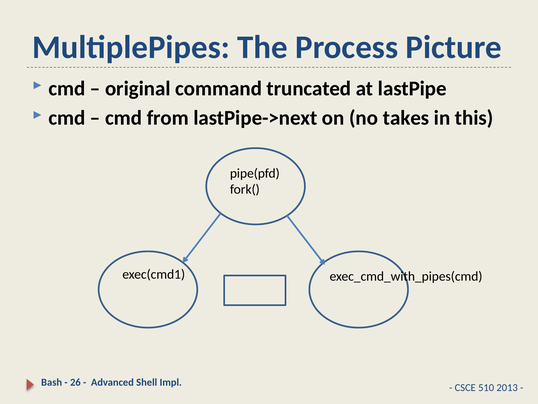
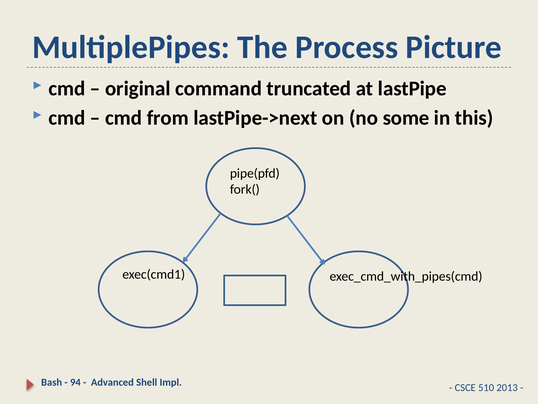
takes: takes -> some
26: 26 -> 94
